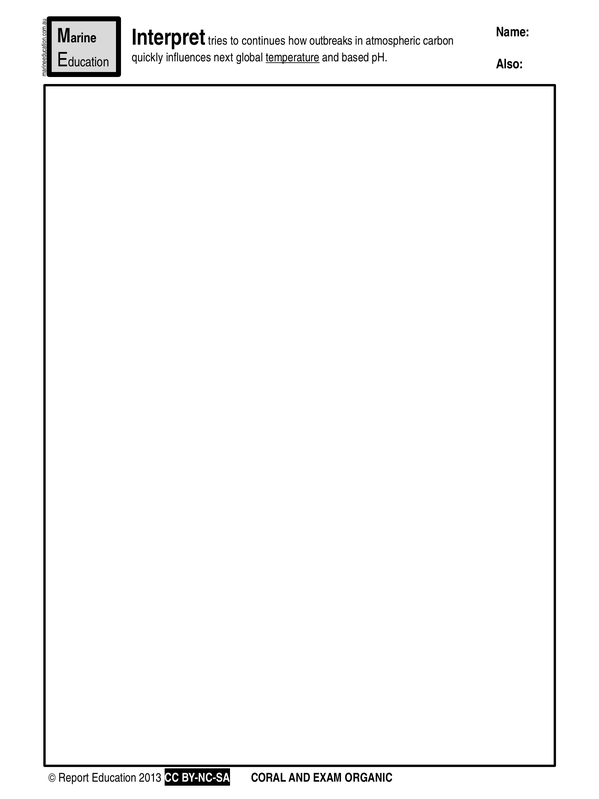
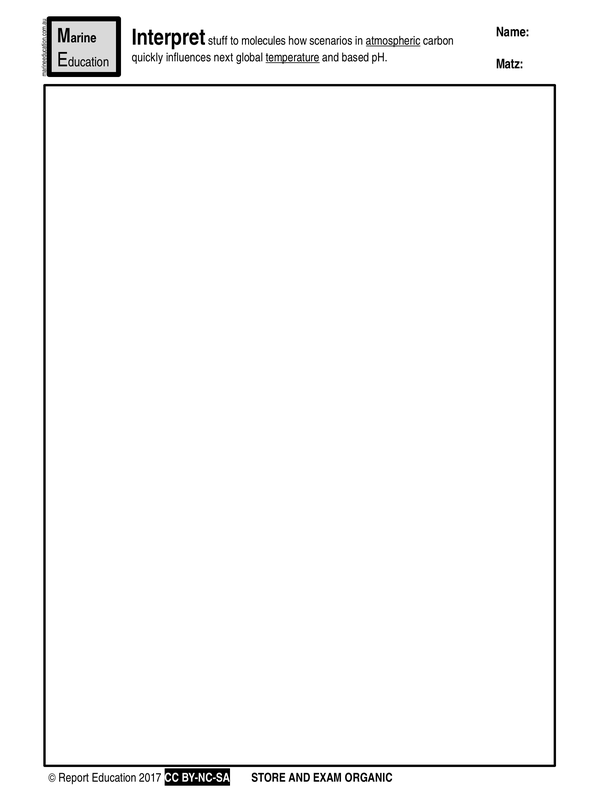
tries: tries -> stuff
continues: continues -> molecules
outbreaks: outbreaks -> scenarios
atmospheric underline: none -> present
Also: Also -> Matz
2013: 2013 -> 2017
CORAL: CORAL -> STORE
